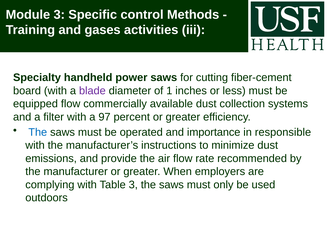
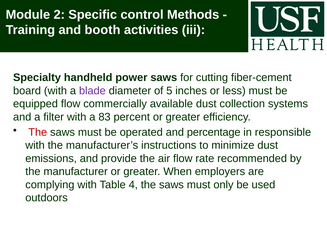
Module 3: 3 -> 2
gases: gases -> booth
1: 1 -> 5
97: 97 -> 83
The at (38, 132) colour: blue -> red
importance: importance -> percentage
Table 3: 3 -> 4
